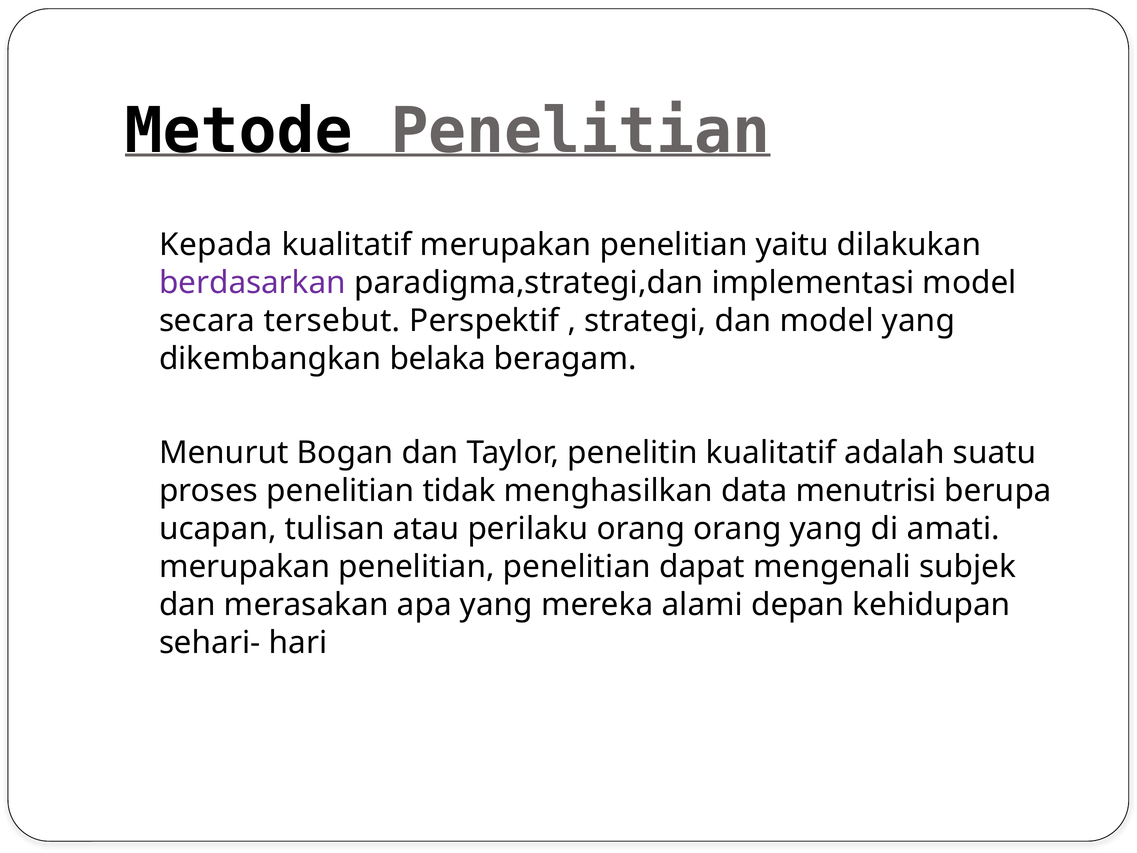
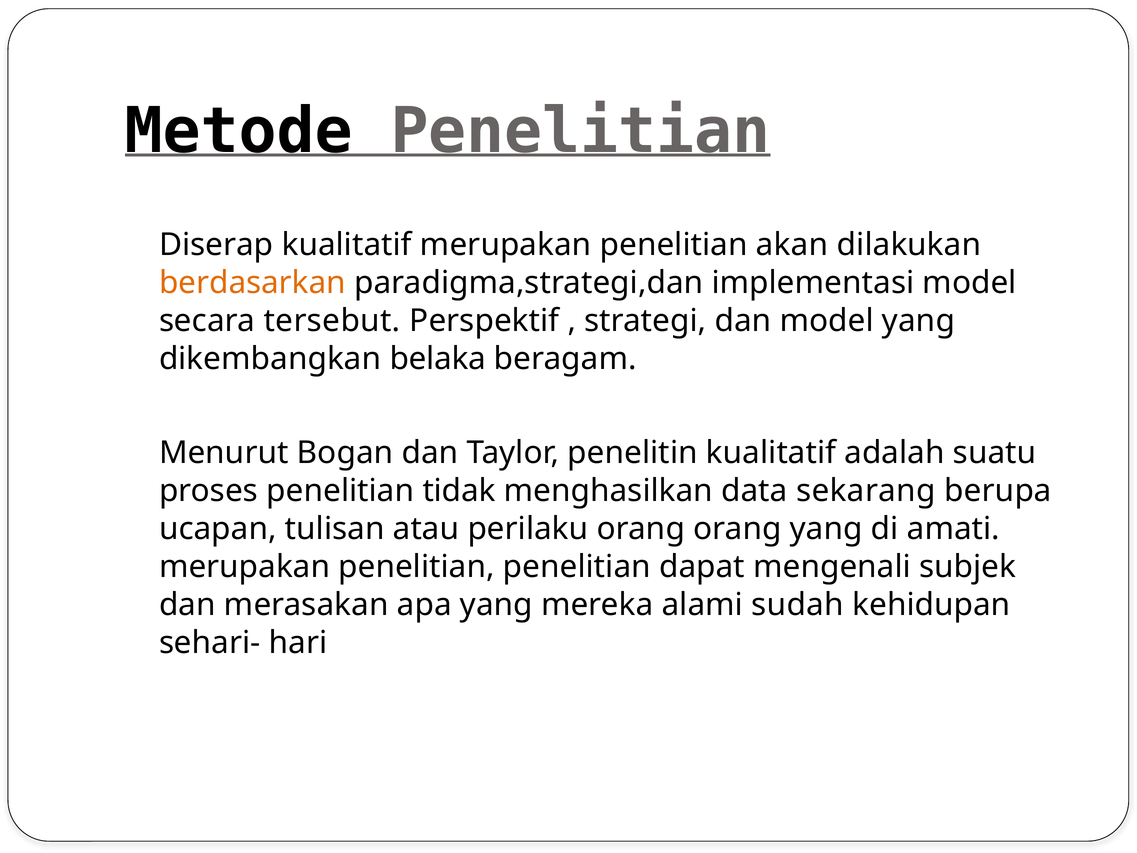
Kepada: Kepada -> Diserap
yaitu: yaitu -> akan
berdasarkan colour: purple -> orange
menutrisi: menutrisi -> sekarang
depan: depan -> sudah
